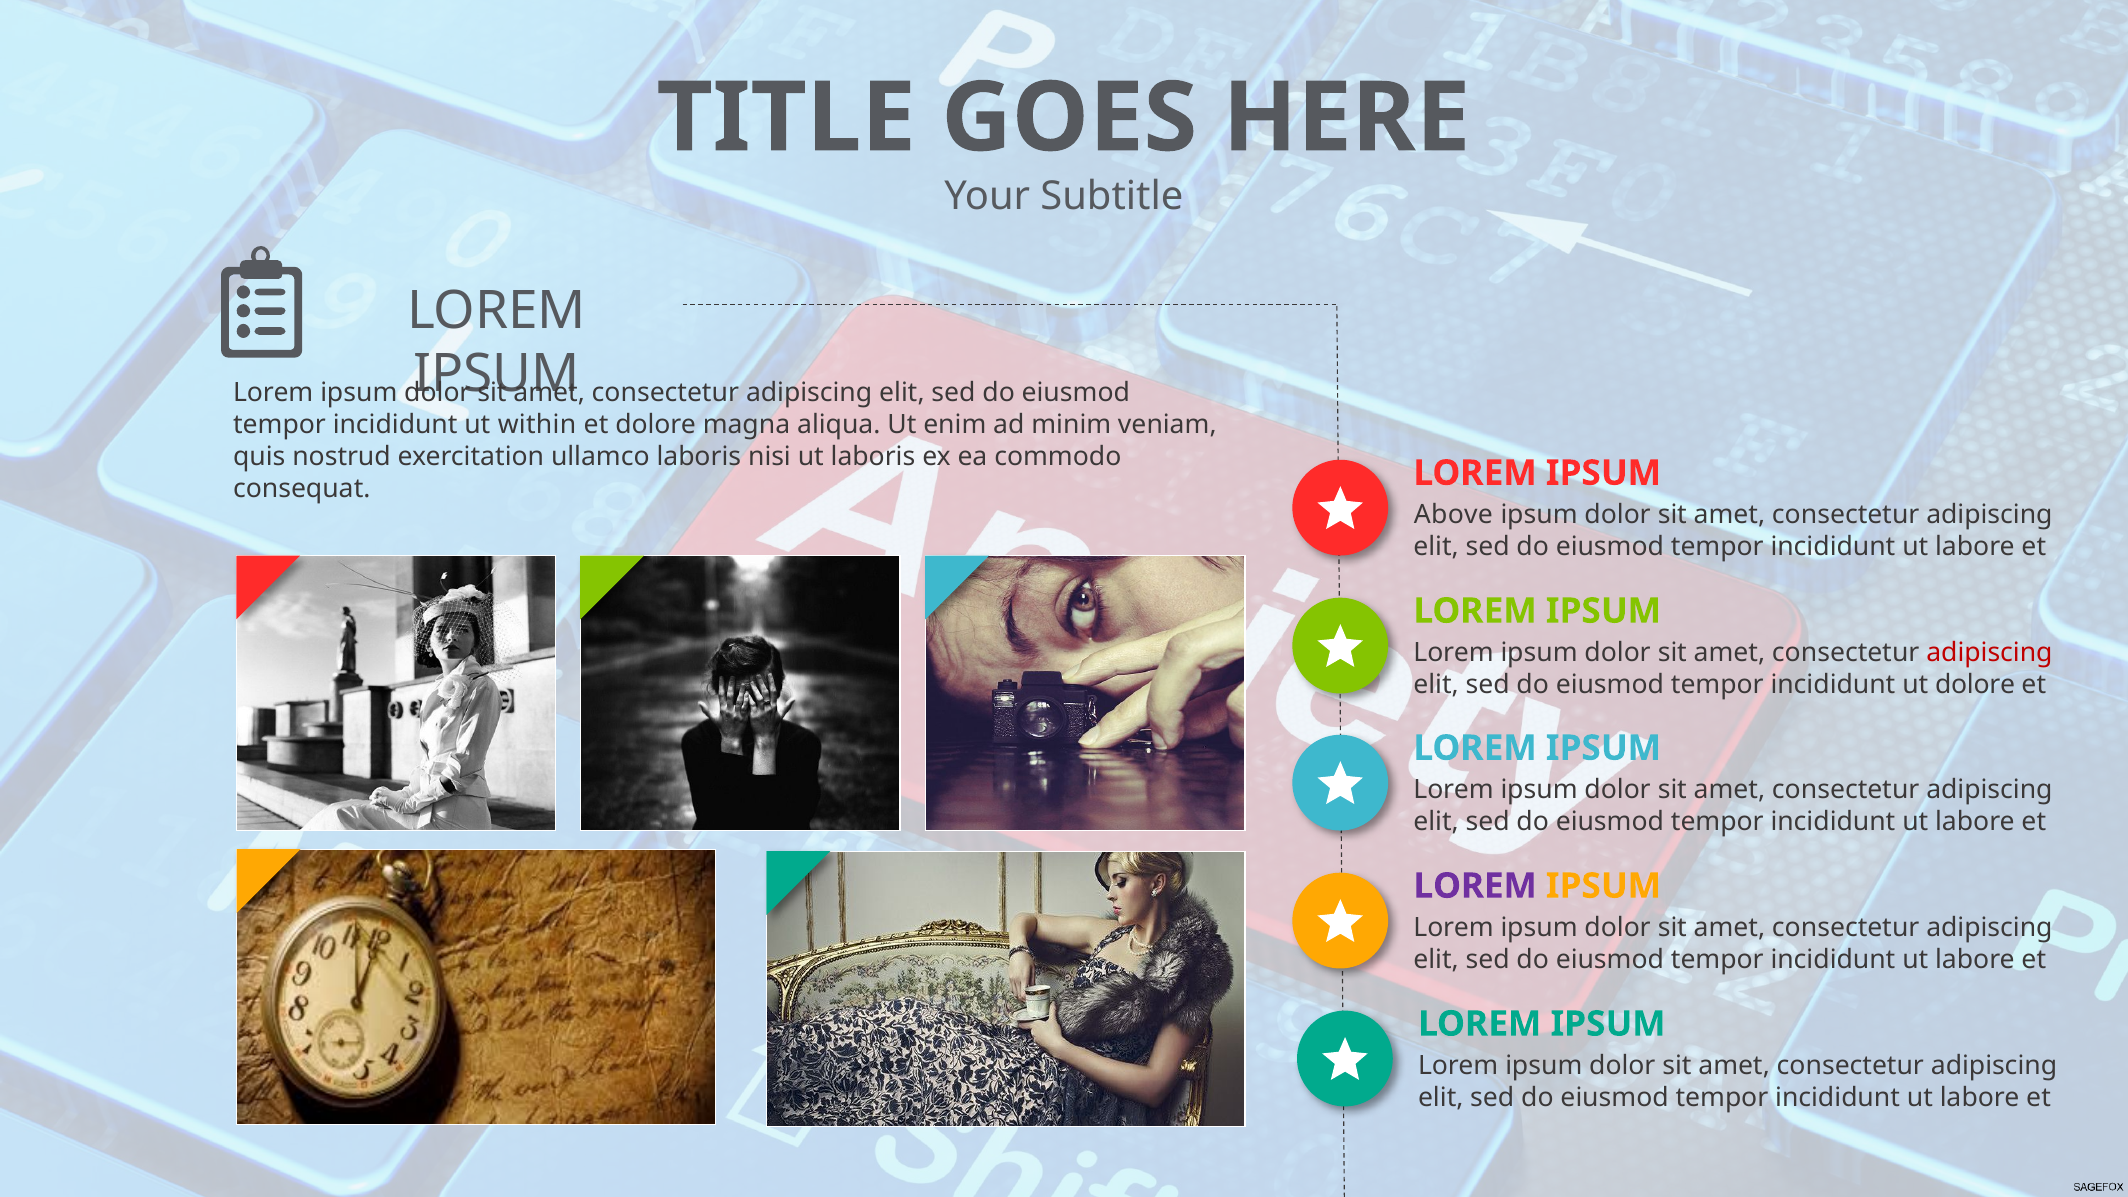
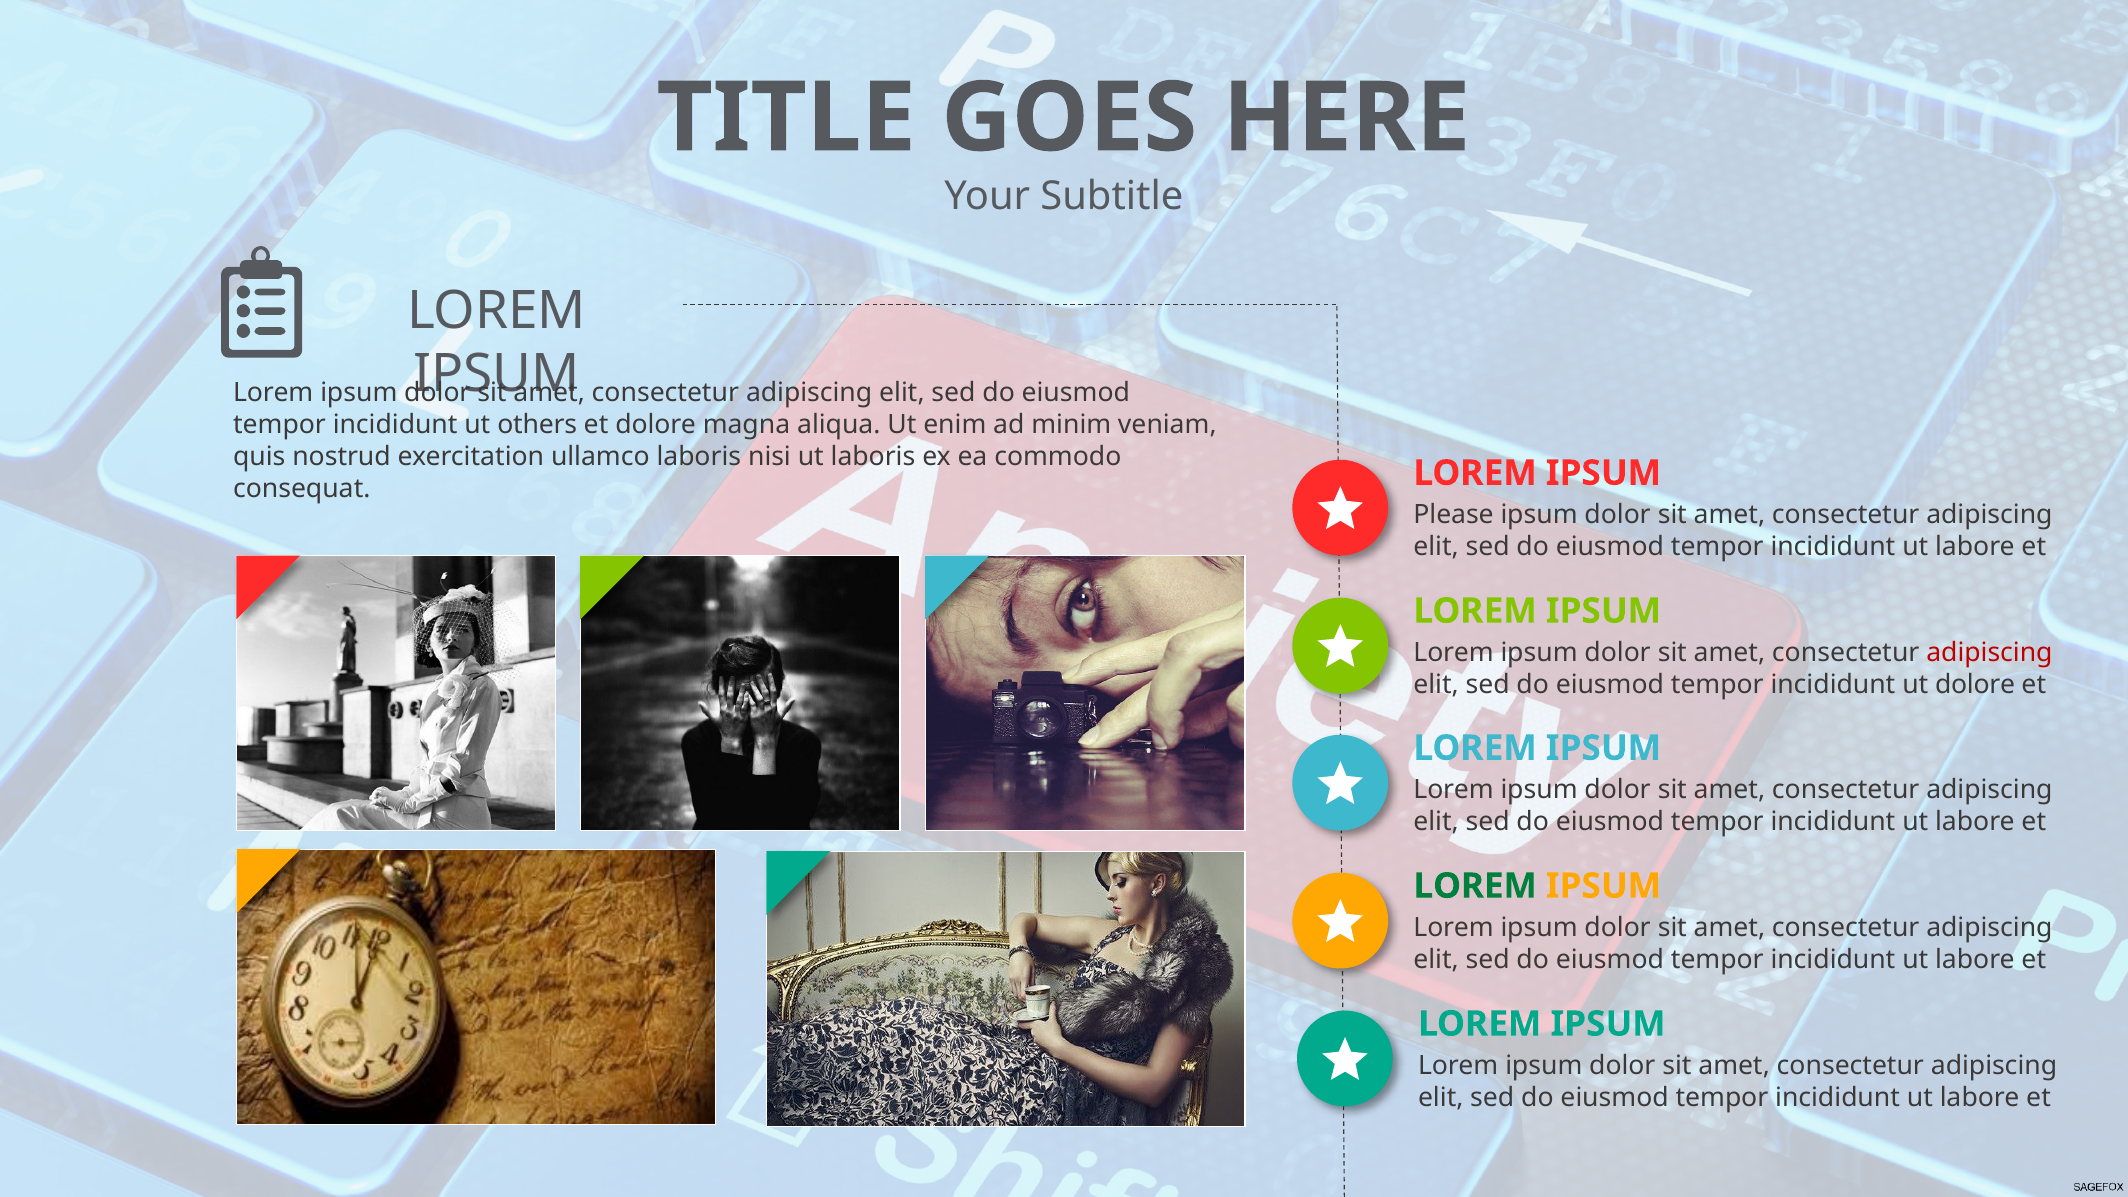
within: within -> others
Above: Above -> Please
LOREM at (1475, 886) colour: purple -> green
